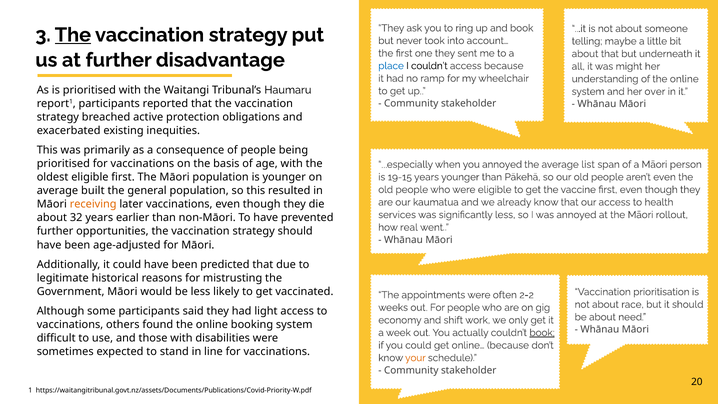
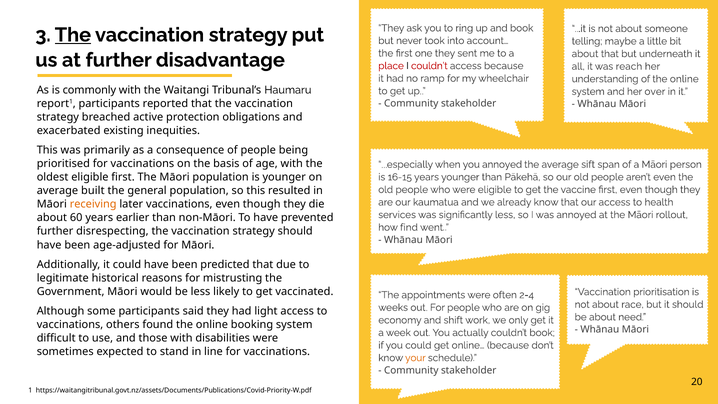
place colour: blue -> red
couldn’t at (429, 66) colour: black -> red
might: might -> reach
is prioritised: prioritised -> commonly
list: list -> sift
19-15: 19-15 -> 16-15
32: 32 -> 60
real: real -> find
opportunities: opportunities -> disrespecting
2-2: 2-2 -> 2-4
book at (542, 333) underline: present -> none
